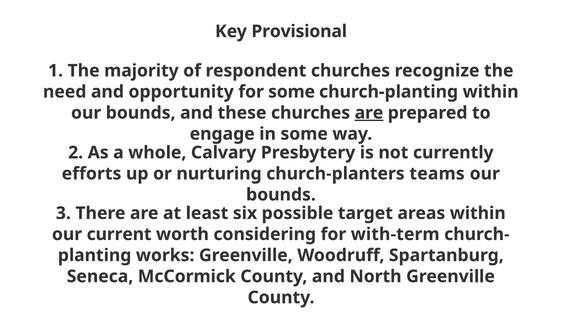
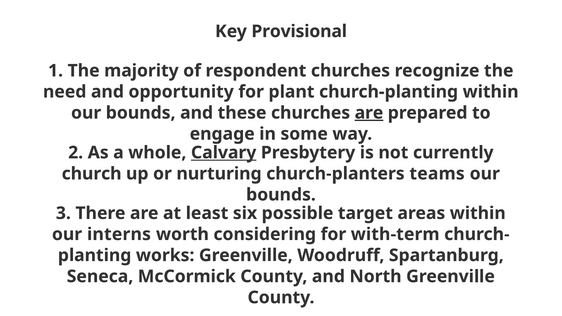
for some: some -> plant
Calvary underline: none -> present
efforts: efforts -> church
current: current -> interns
